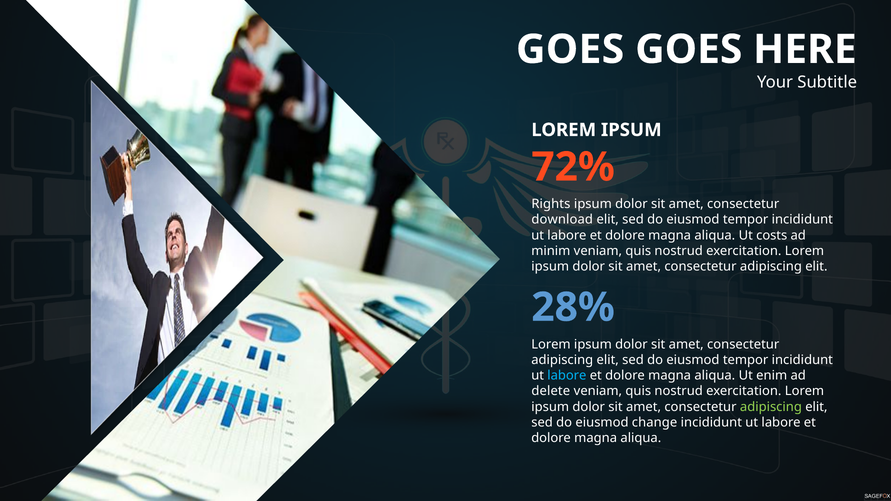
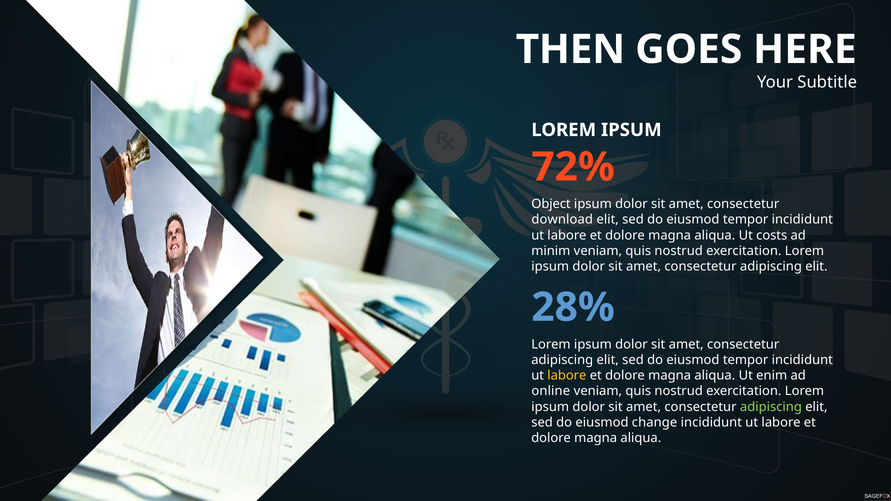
GOES at (570, 49): GOES -> THEN
Rights: Rights -> Object
labore at (567, 376) colour: light blue -> yellow
delete: delete -> online
